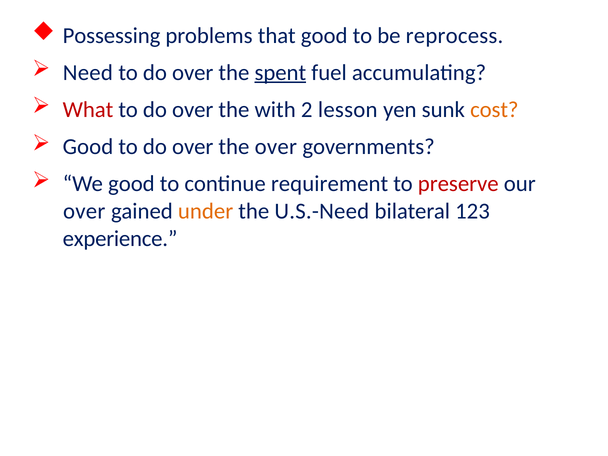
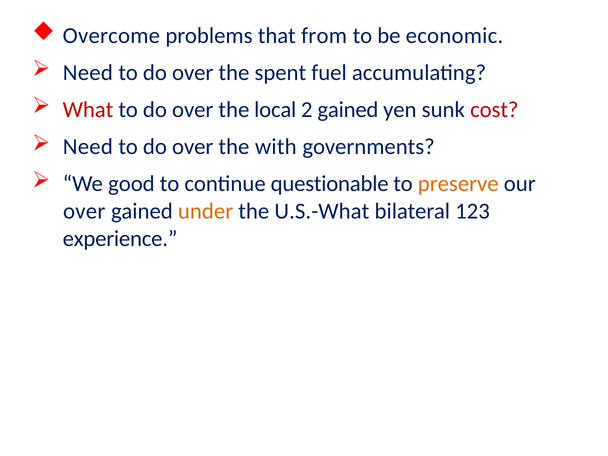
Possessing: Possessing -> Overcome
that good: good -> from
reprocess: reprocess -> economic
spent underline: present -> none
with: with -> local
2 lesson: lesson -> gained
cost colour: orange -> red
Good at (88, 147): Good -> Need
the over: over -> with
requirement: requirement -> questionable
preserve colour: red -> orange
U.S.-Need: U.S.-Need -> U.S.-What
